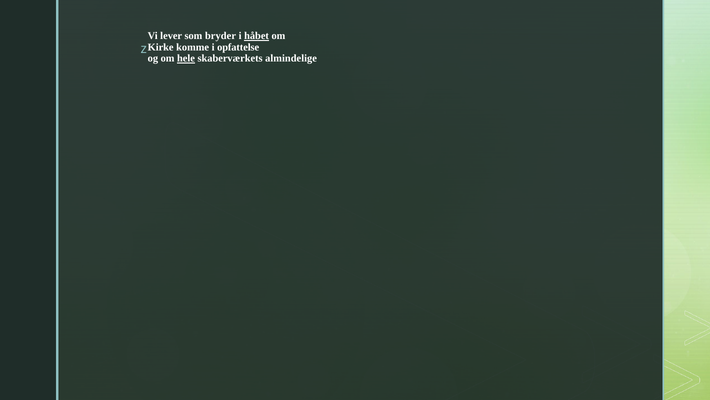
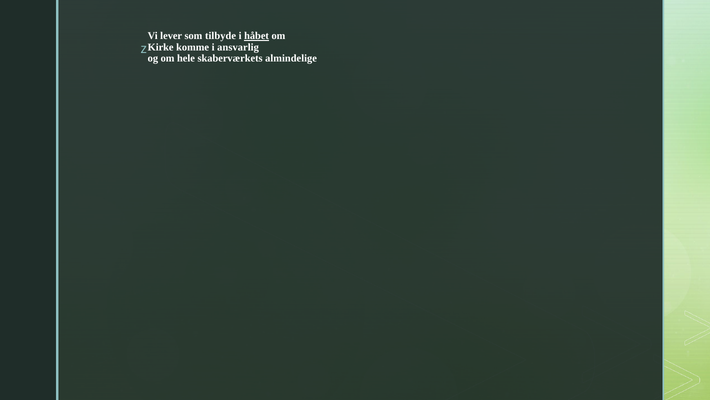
bryder: bryder -> tilbyde
opfattelse: opfattelse -> ansvarlig
hele underline: present -> none
